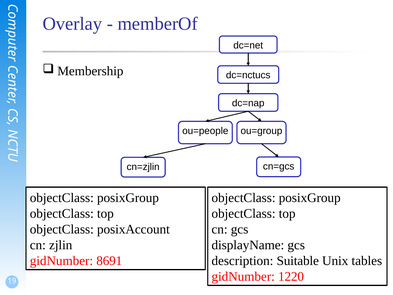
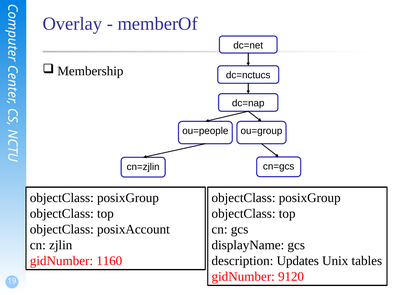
8691: 8691 -> 1160
Suitable: Suitable -> Updates
1220: 1220 -> 9120
